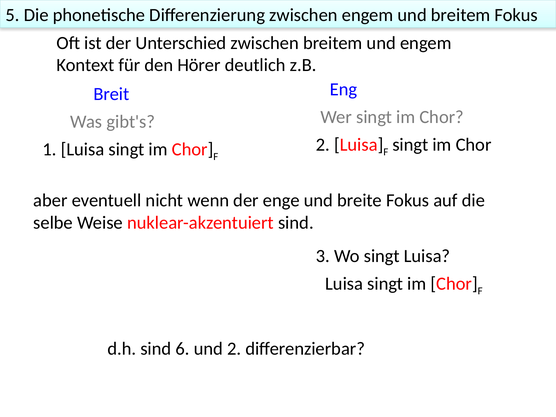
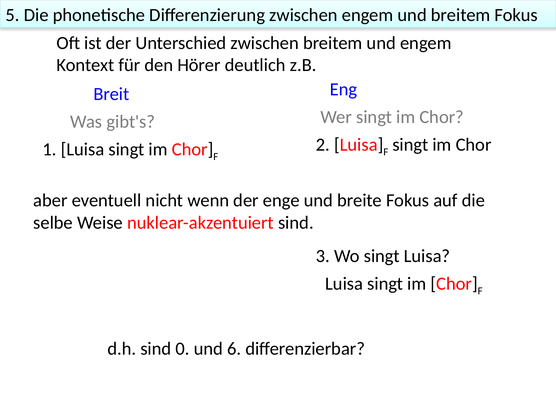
6: 6 -> 0
und 2: 2 -> 6
